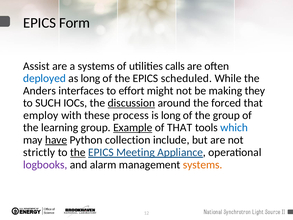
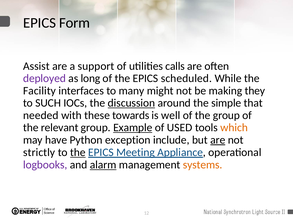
a systems: systems -> support
deployed colour: blue -> purple
Anders: Anders -> Facility
effort: effort -> many
forced: forced -> simple
employ: employ -> needed
process: process -> towards
is long: long -> well
learning: learning -> relevant
of THAT: THAT -> USED
which colour: blue -> orange
have underline: present -> none
collection: collection -> exception
are at (218, 140) underline: none -> present
alarm underline: none -> present
